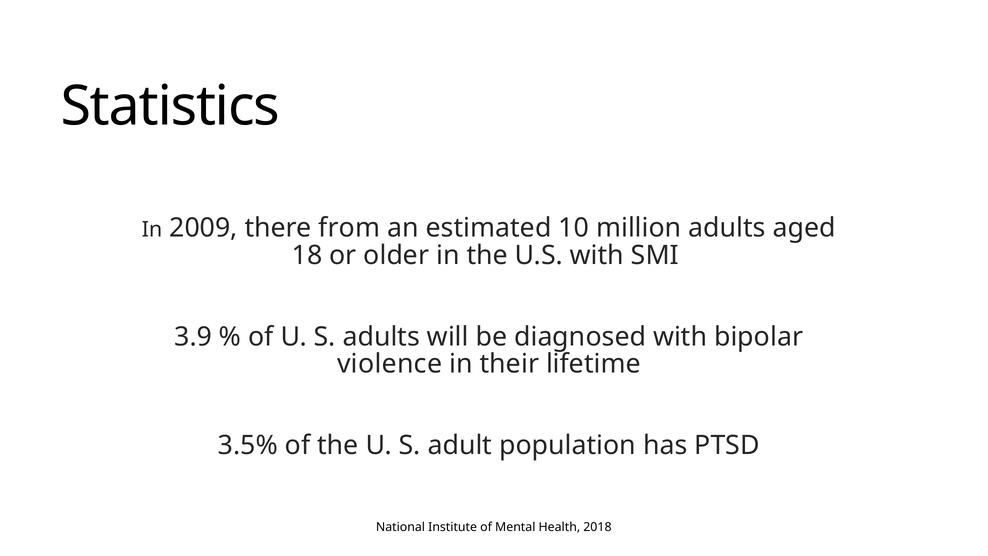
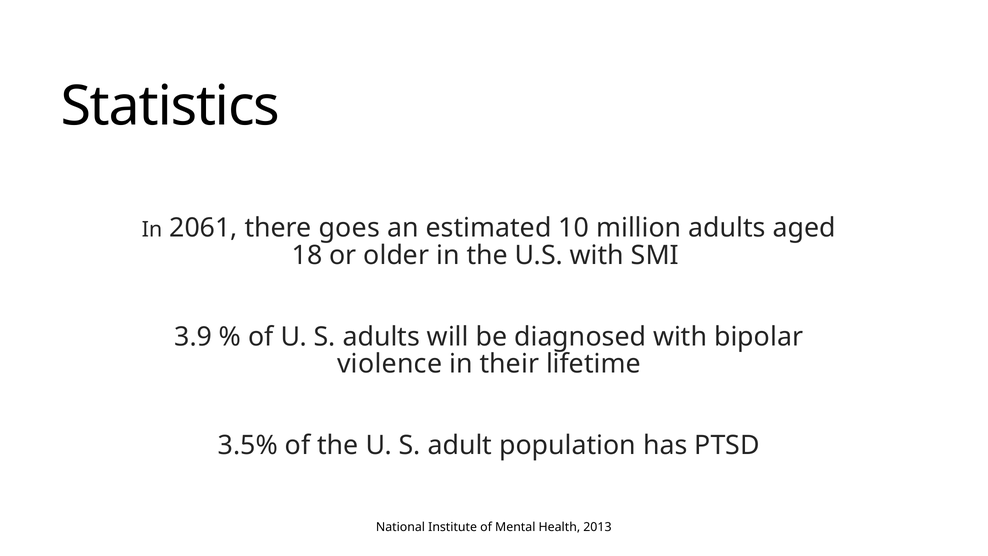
2009: 2009 -> 2061
from: from -> goes
2018: 2018 -> 2013
